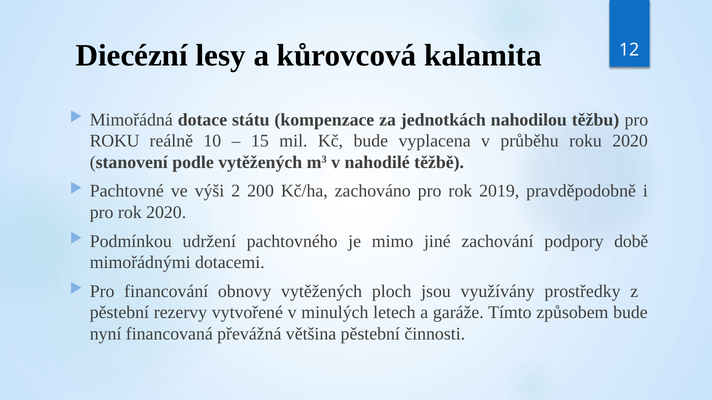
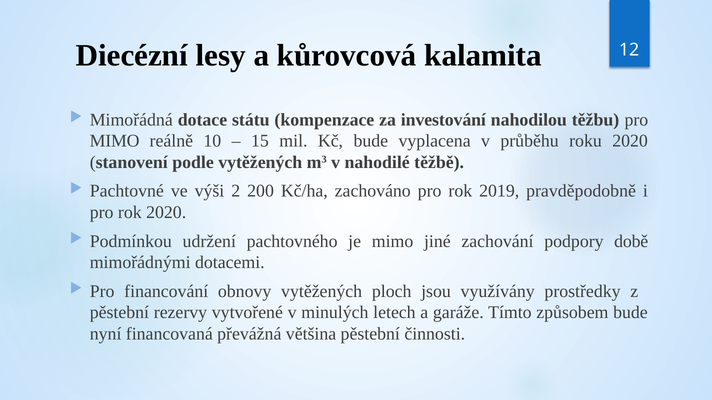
jednotkách: jednotkách -> investování
ROKU at (115, 141): ROKU -> MIMO
